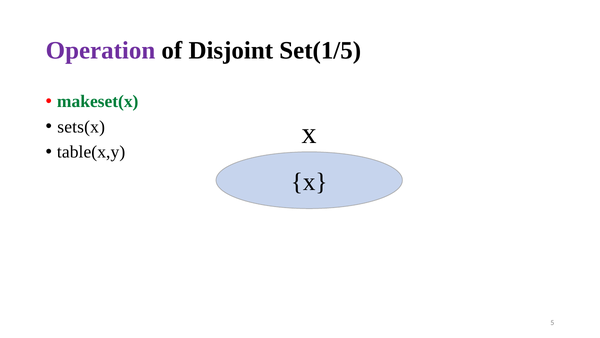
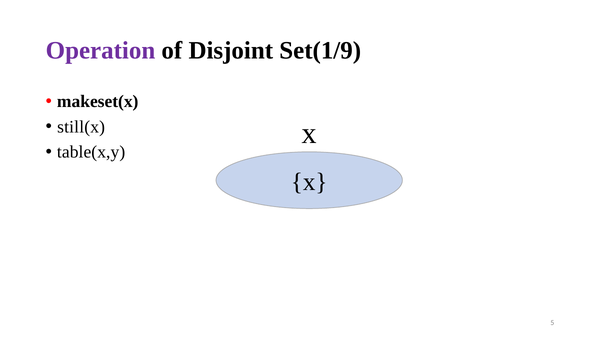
Set(1/5: Set(1/5 -> Set(1/9
makeset(x colour: green -> black
sets(x: sets(x -> still(x
